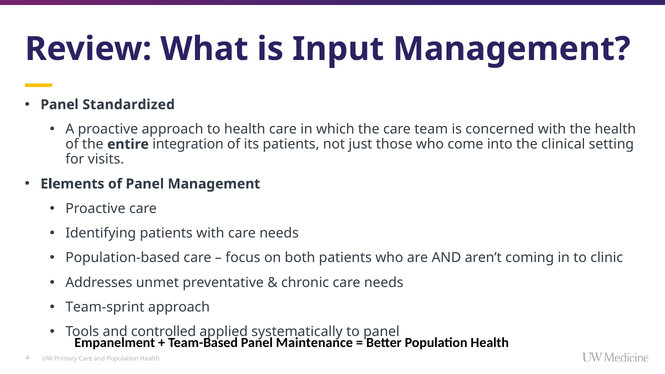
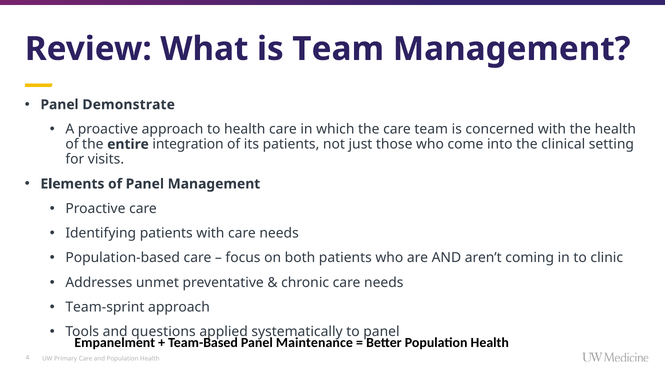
is Input: Input -> Team
Standardized: Standardized -> Demonstrate
controlled: controlled -> questions
